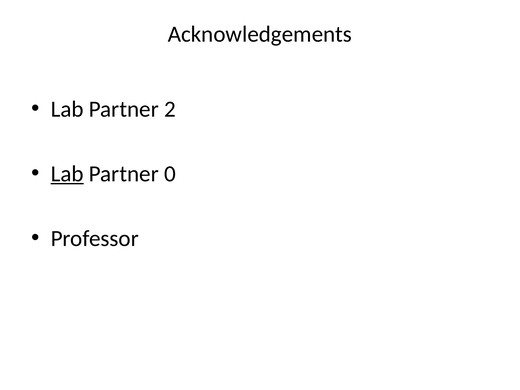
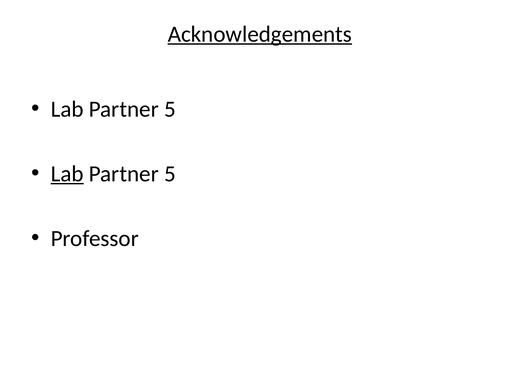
Acknowledgements underline: none -> present
2 at (170, 109): 2 -> 5
0 at (170, 174): 0 -> 5
